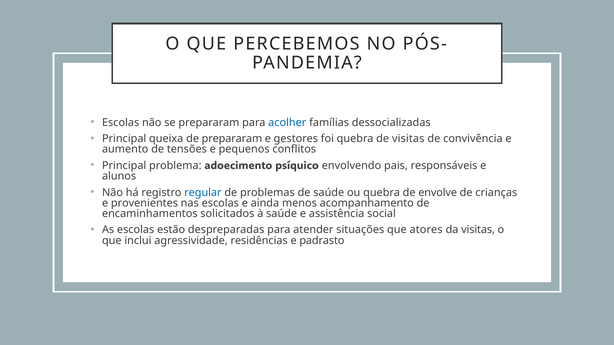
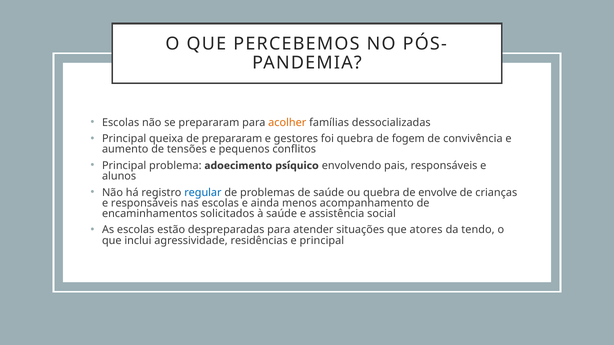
acolher colour: blue -> orange
de visitas: visitas -> fogem
e provenientes: provenientes -> responsáveis
da visitas: visitas -> tendo
e padrasto: padrasto -> principal
